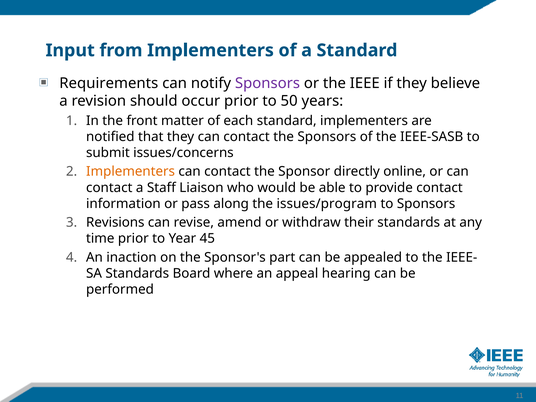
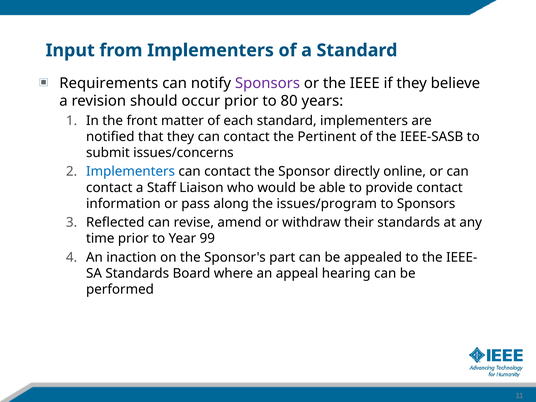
50: 50 -> 80
the Sponsors: Sponsors -> Pertinent
Implementers at (131, 172) colour: orange -> blue
Revisions: Revisions -> Reflected
45: 45 -> 99
